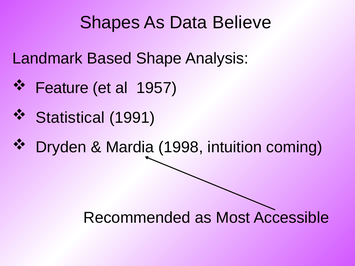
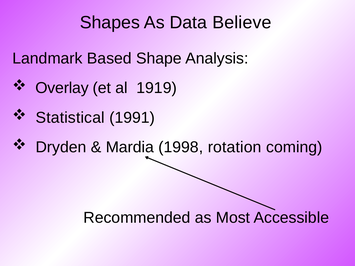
Feature: Feature -> Overlay
1957: 1957 -> 1919
intuition: intuition -> rotation
